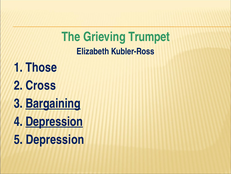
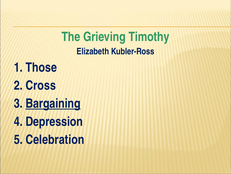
Trumpet: Trumpet -> Timothy
Depression at (54, 121) underline: present -> none
5 Depression: Depression -> Celebration
